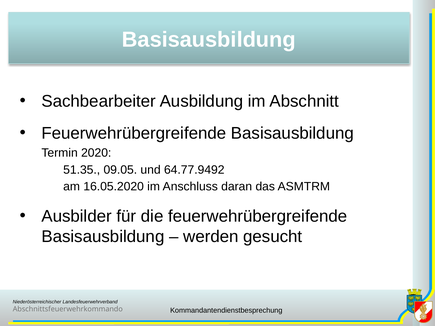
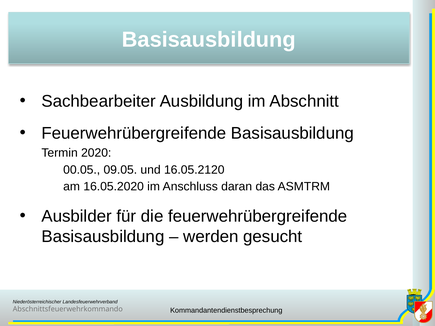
51.35: 51.35 -> 00.05
64.77.9492: 64.77.9492 -> 16.05.2120
